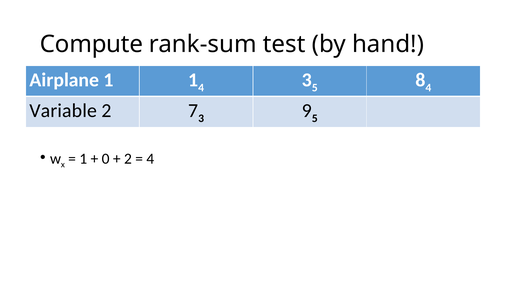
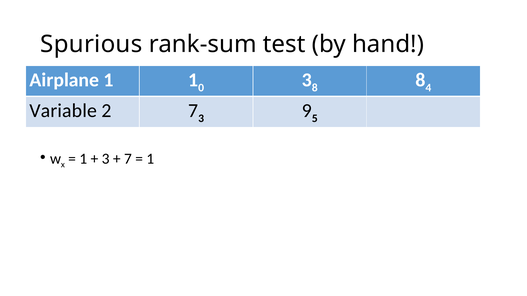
Compute: Compute -> Spurious
1 4: 4 -> 0
5 at (315, 88): 5 -> 8
0 at (106, 159): 0 -> 3
2 at (128, 159): 2 -> 7
4 at (150, 159): 4 -> 1
